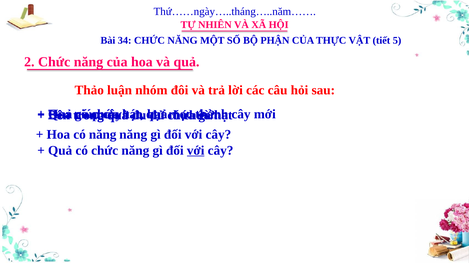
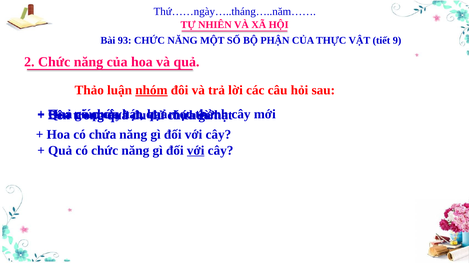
34: 34 -> 93
5: 5 -> 9
nhóm underline: none -> present
Hoa có năng: năng -> chứa
